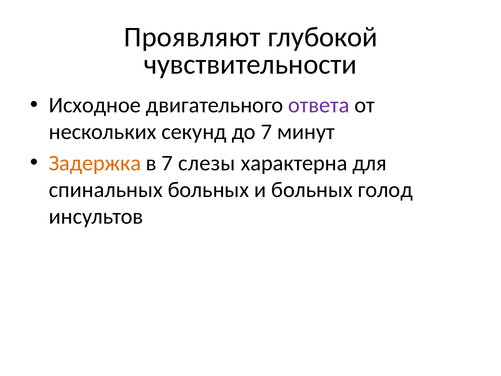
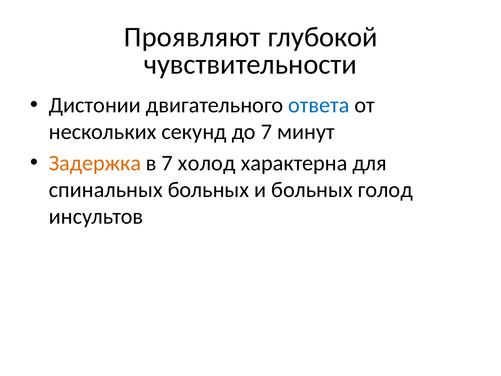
Исходное: Исходное -> Дистонии
ответа colour: purple -> blue
слезы: слезы -> холод
